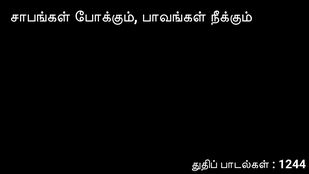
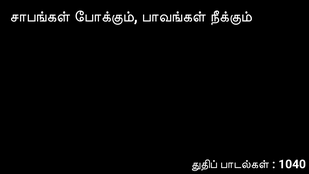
1244: 1244 -> 1040
